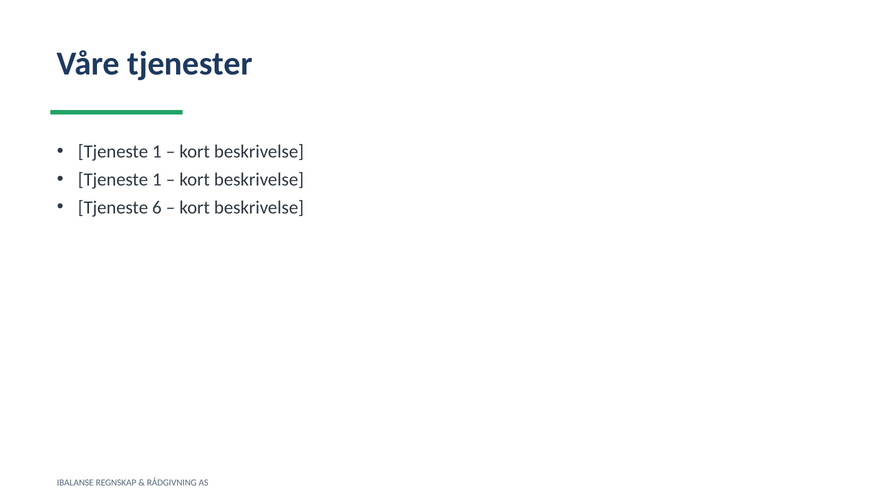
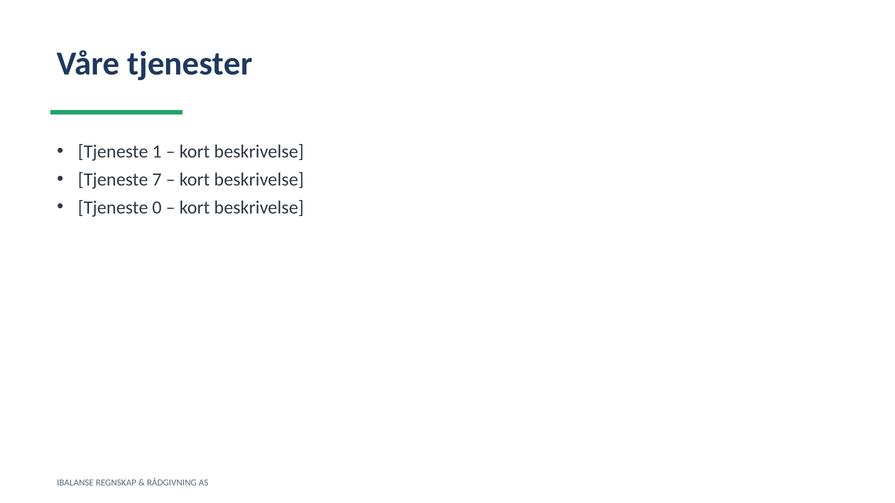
1 at (157, 180): 1 -> 7
6: 6 -> 0
